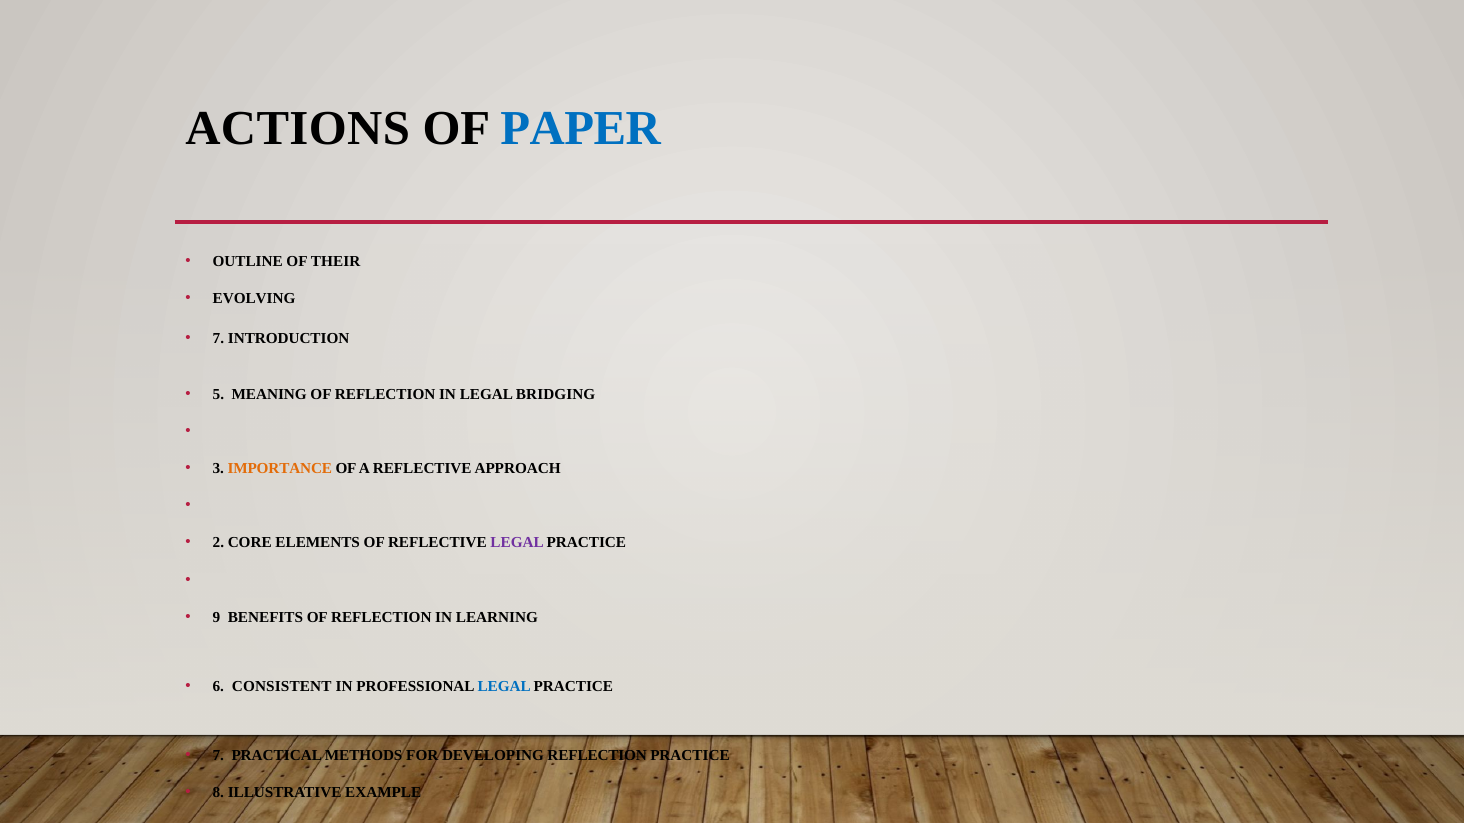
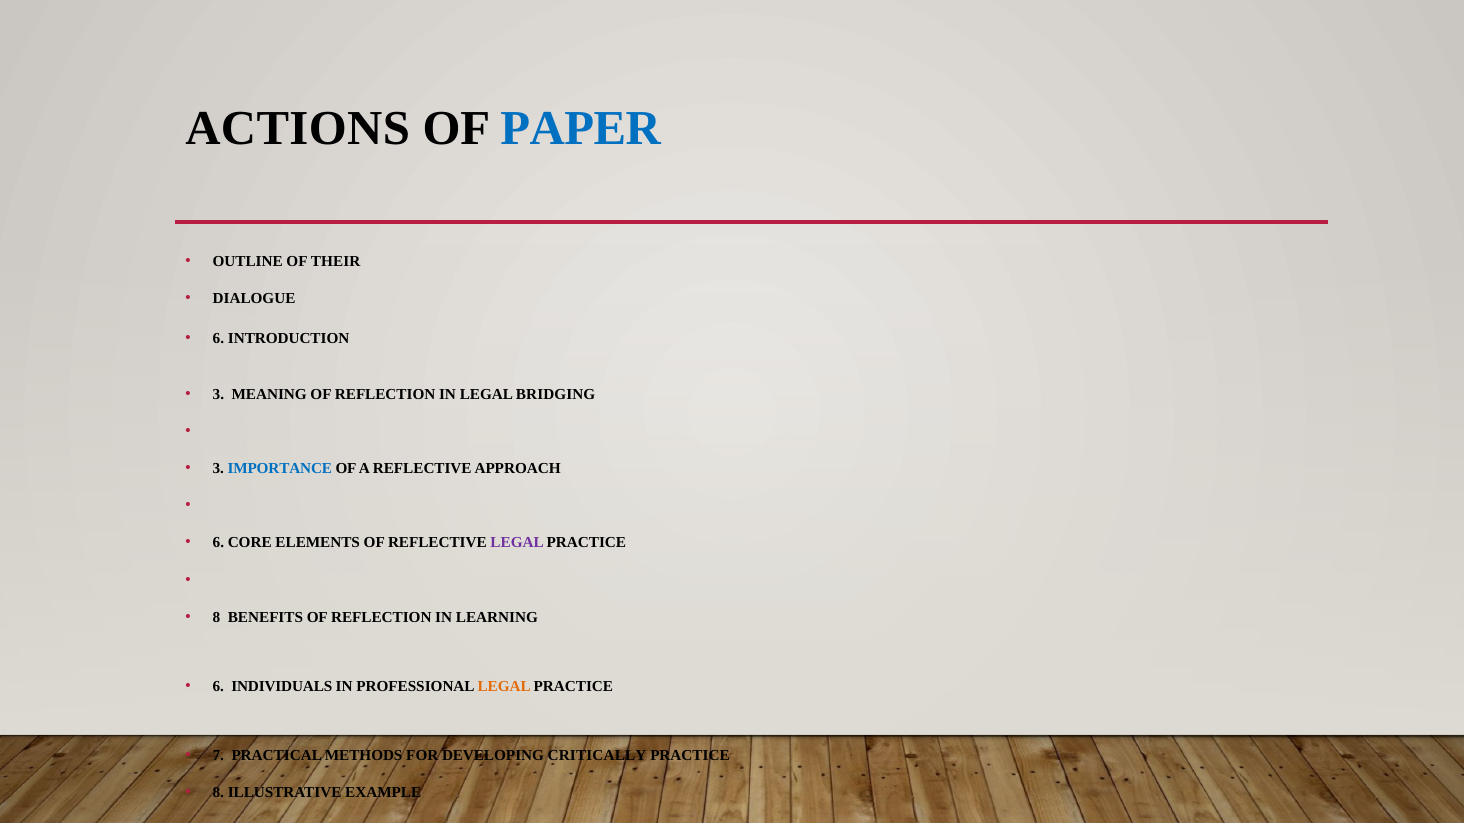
EVOLVING: EVOLVING -> DIALOGUE
7 at (218, 339): 7 -> 6
5 at (218, 394): 5 -> 3
IMPORTANCE colour: orange -> blue
2 at (218, 543): 2 -> 6
9 at (217, 618): 9 -> 8
CONSISTENT: CONSISTENT -> INDIVIDUALS
LEGAL at (504, 687) colour: blue -> orange
DEVELOPING REFLECTION: REFLECTION -> CRITICALLY
